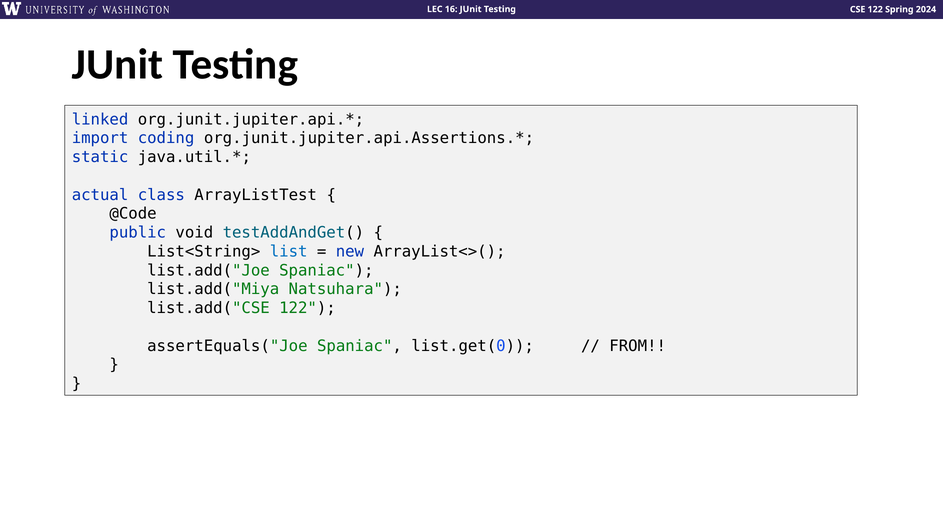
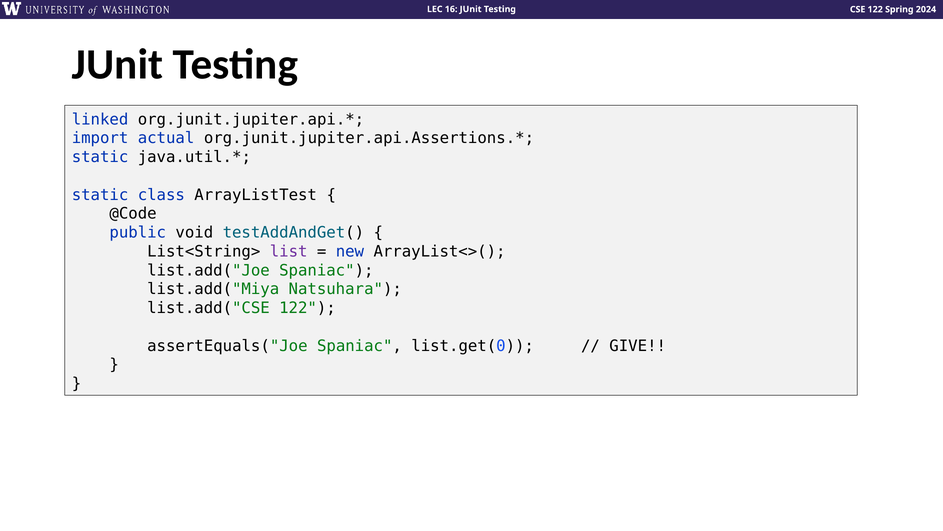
coding: coding -> actual
actual at (100, 195): actual -> static
list colour: blue -> purple
FROM: FROM -> GIVE
